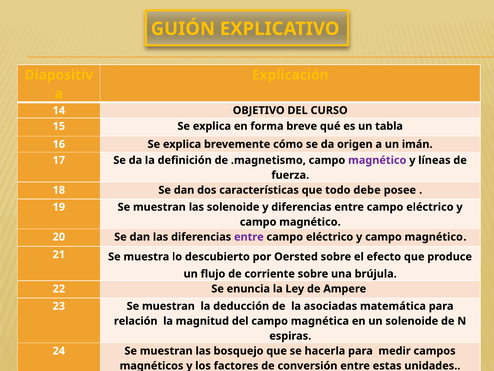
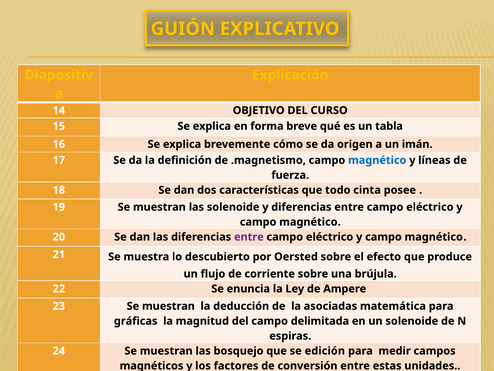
magnético at (377, 160) colour: purple -> blue
debe: debe -> cinta
relación: relación -> gráficas
magnética: magnética -> delimitada
hacerla: hacerla -> edición
